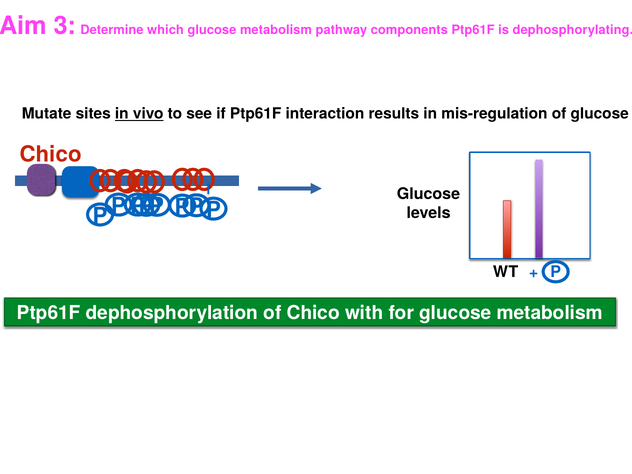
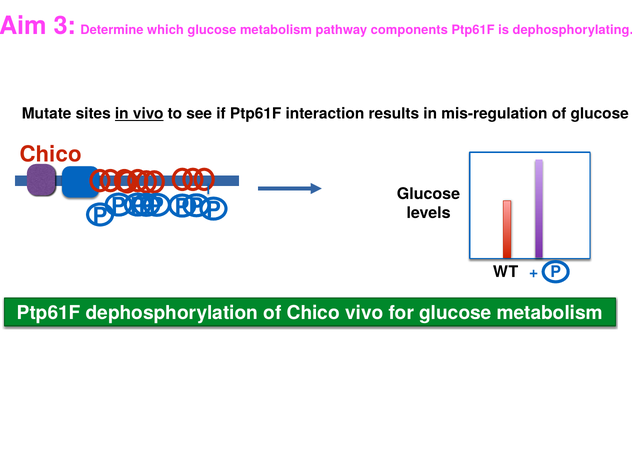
with at (364, 313): with -> vivo
